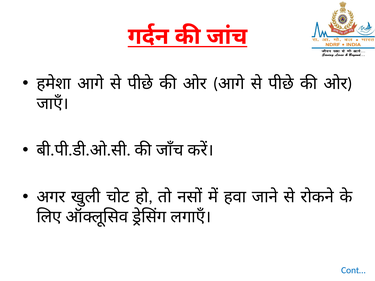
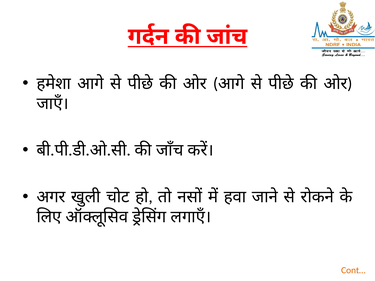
Cont… colour: blue -> orange
